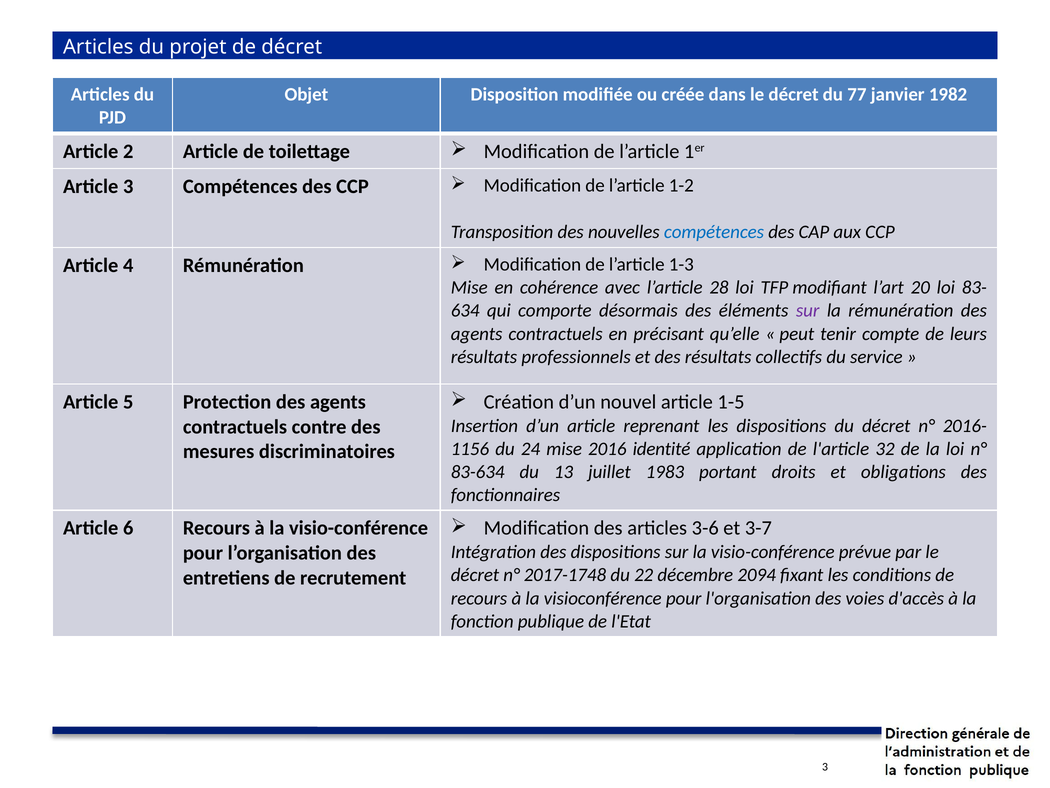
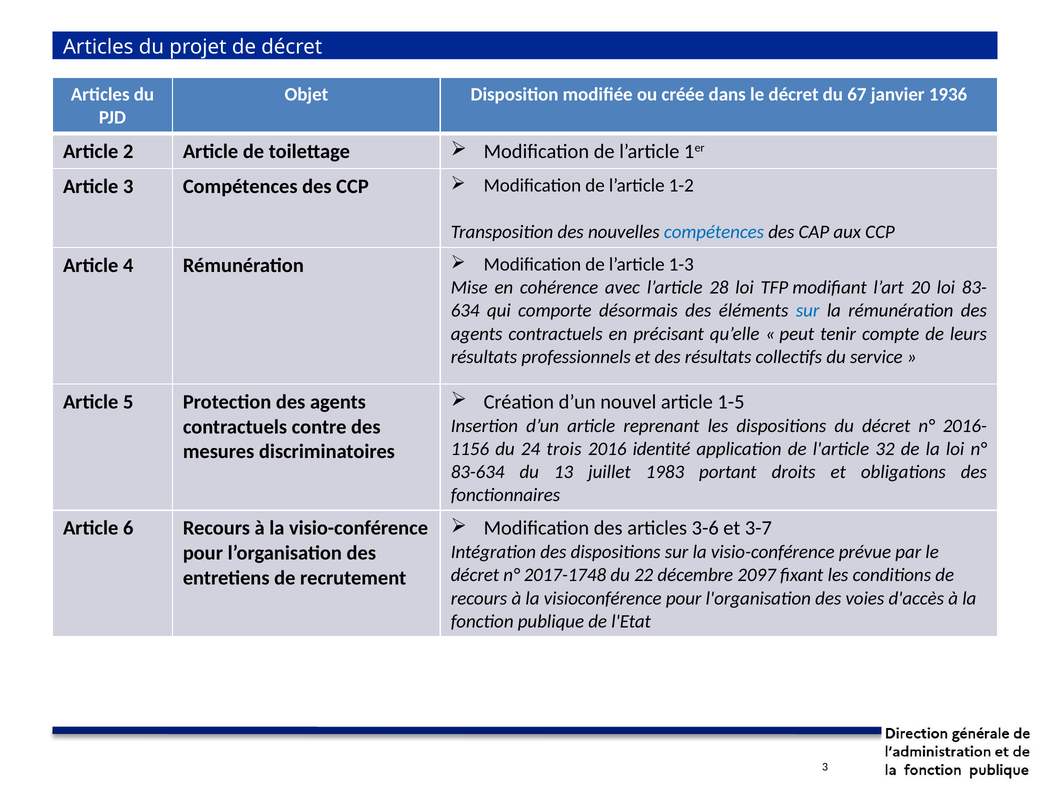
77: 77 -> 67
1982: 1982 -> 1936
sur at (808, 310) colour: purple -> blue
24 mise: mise -> trois
2094: 2094 -> 2097
